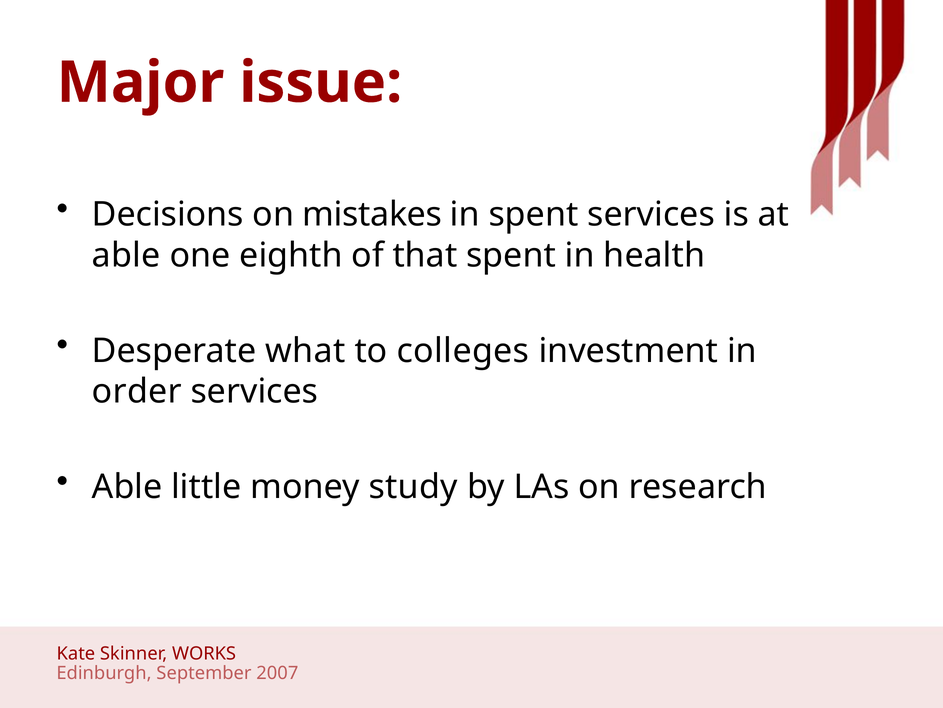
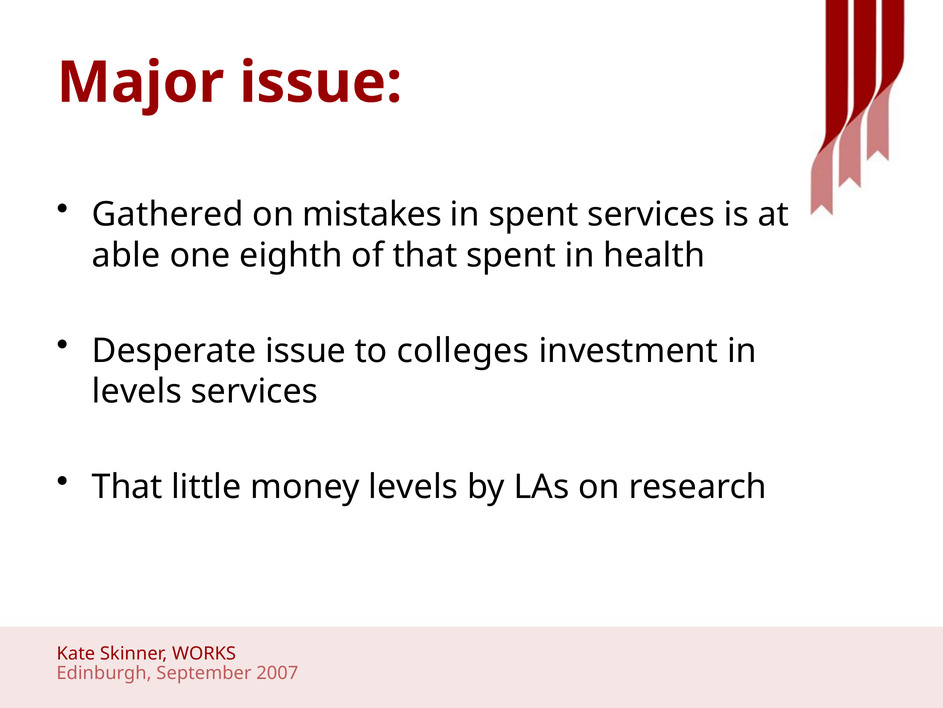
Decisions: Decisions -> Gathered
Desperate what: what -> issue
order at (137, 391): order -> levels
Able at (127, 487): Able -> That
money study: study -> levels
